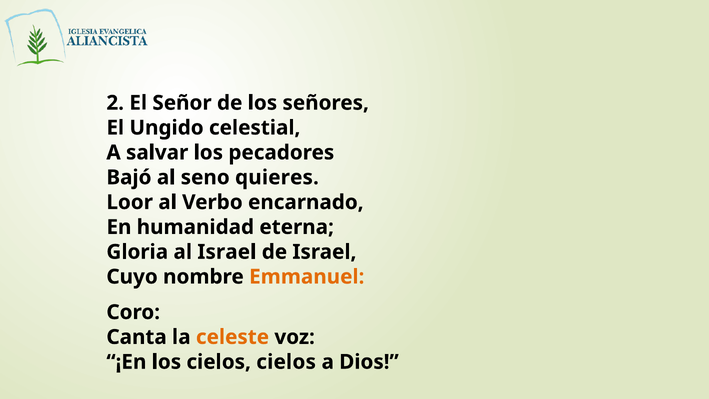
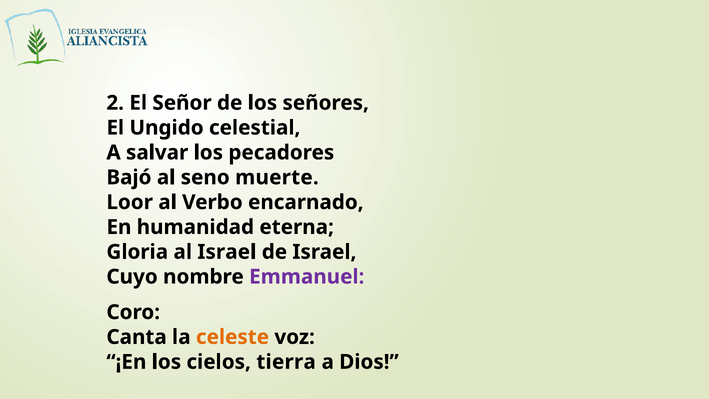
quieres: quieres -> muerte
Emmanuel colour: orange -> purple
cielos cielos: cielos -> tierra
